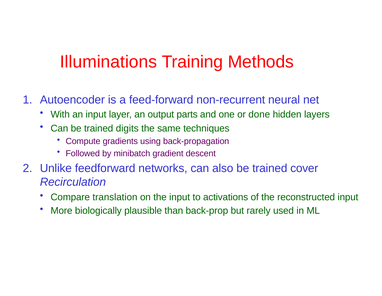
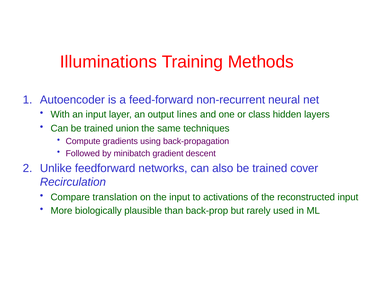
parts: parts -> lines
done: done -> class
digits: digits -> union
